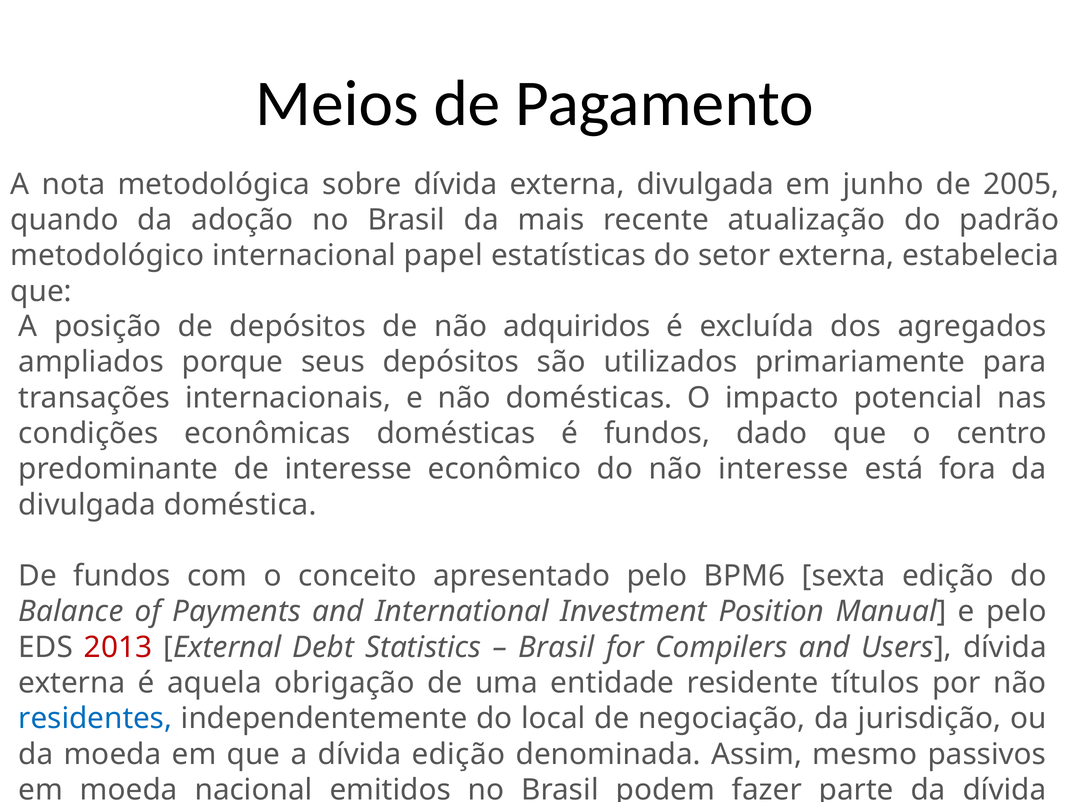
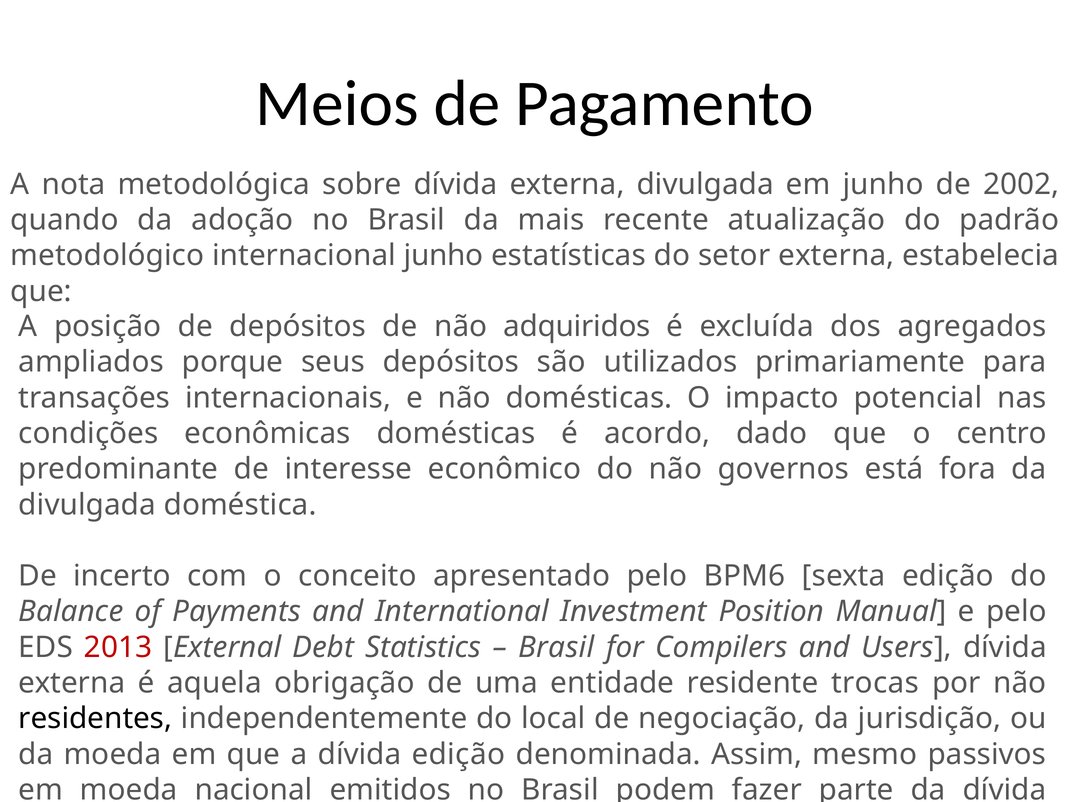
2005: 2005 -> 2002
internacional papel: papel -> junho
é fundos: fundos -> acordo
não interesse: interesse -> governos
De fundos: fundos -> incerto
títulos: títulos -> trocas
residentes colour: blue -> black
